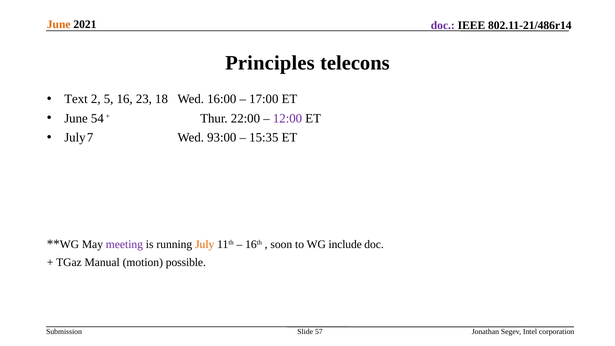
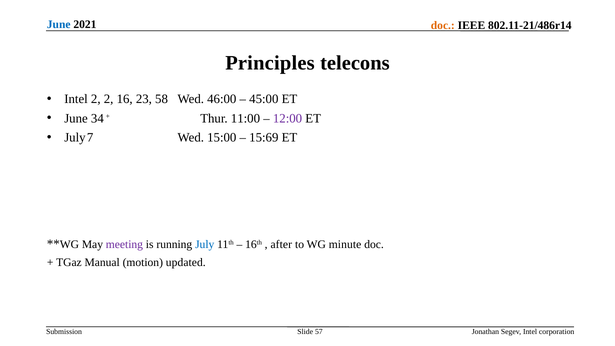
June at (59, 24) colour: orange -> blue
doc at (443, 26) colour: purple -> orange
Text at (76, 99): Text -> Intel
2 5: 5 -> 2
18: 18 -> 58
16:00: 16:00 -> 46:00
17:00: 17:00 -> 45:00
54: 54 -> 34
22:00: 22:00 -> 11:00
93:00: 93:00 -> 15:00
15:35: 15:35 -> 15:69
July colour: orange -> blue
soon: soon -> after
include: include -> minute
possible: possible -> updated
